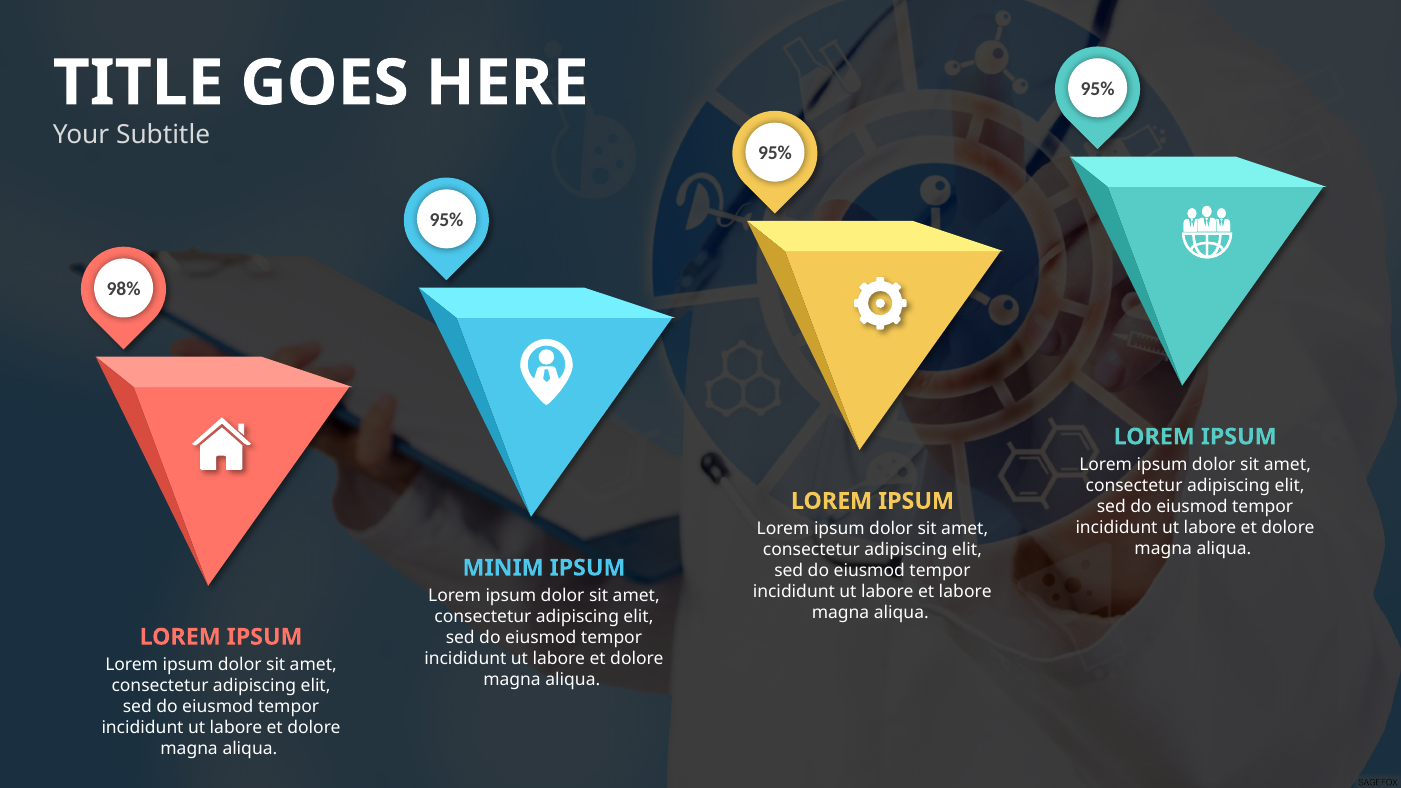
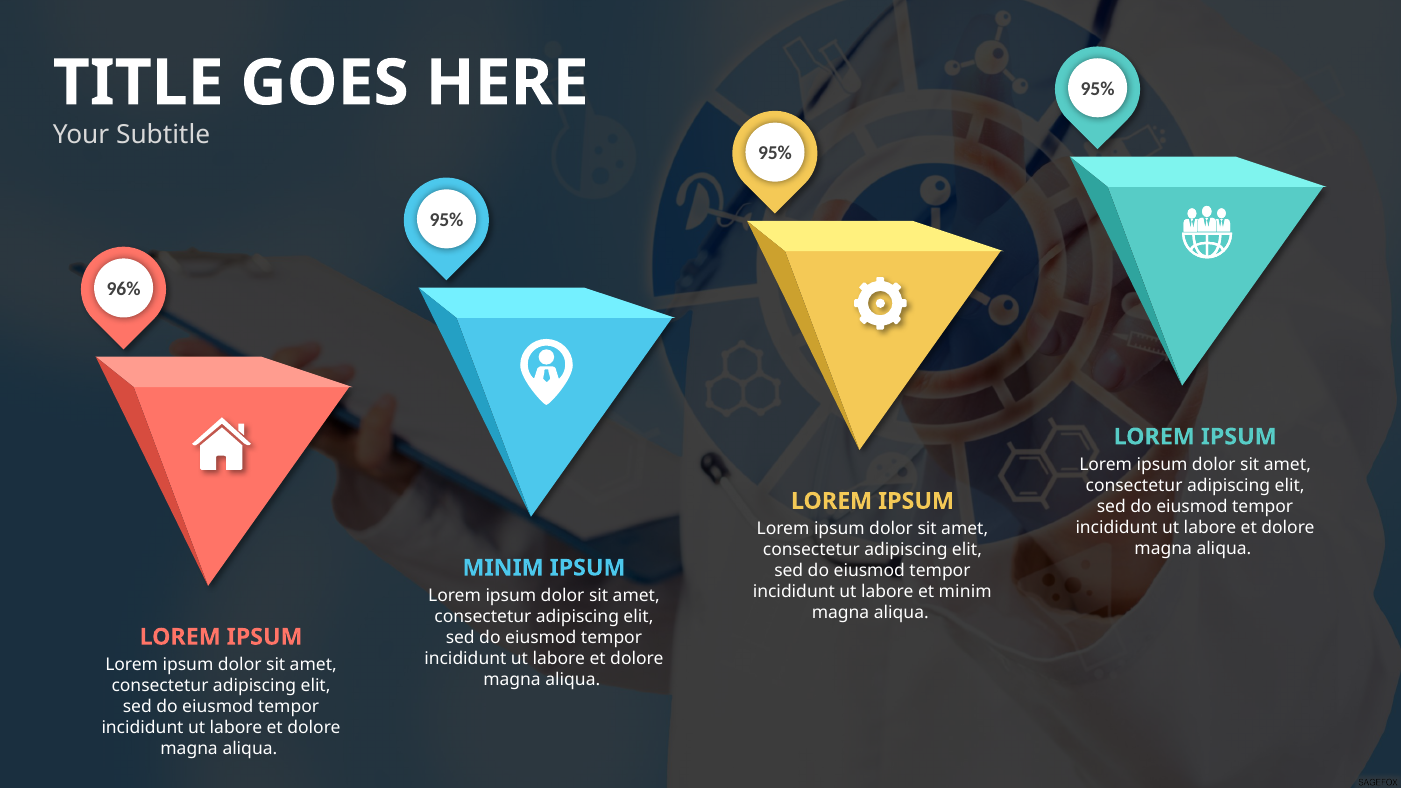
98%: 98% -> 96%
et labore: labore -> minim
